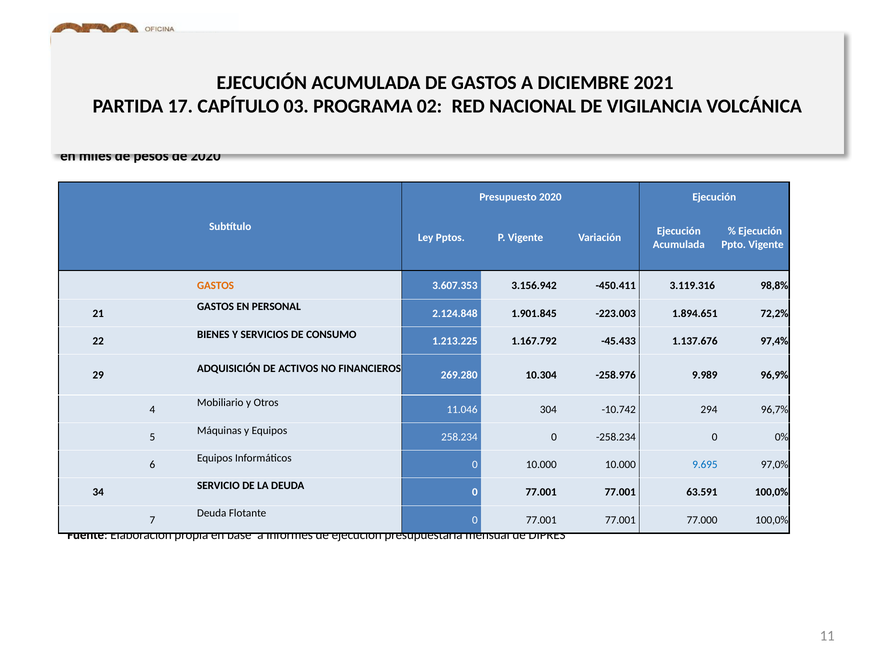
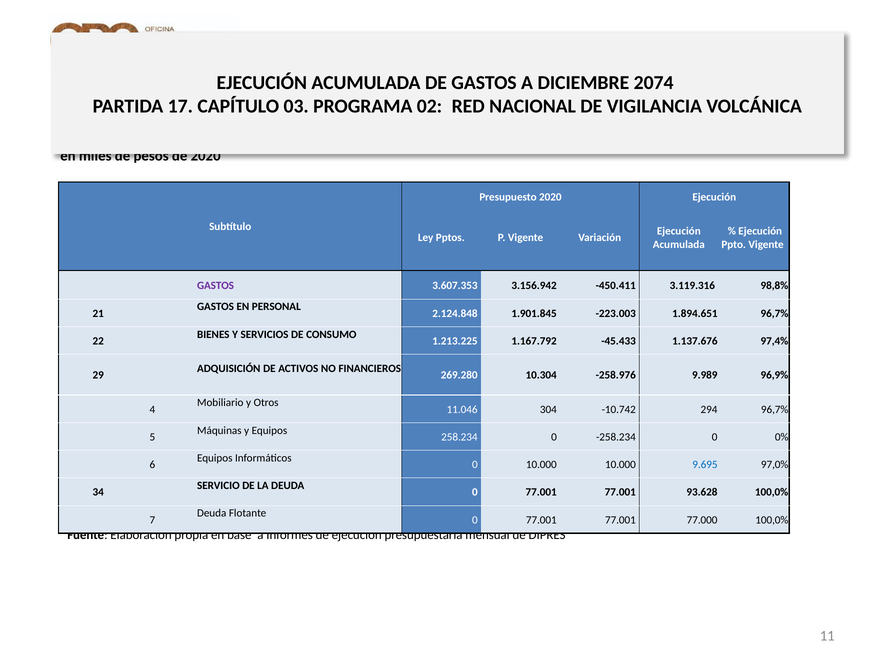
2021: 2021 -> 2074
GASTOS at (216, 285) colour: orange -> purple
1.894.651 72,2%: 72,2% -> 96,7%
63.591: 63.591 -> 93.628
